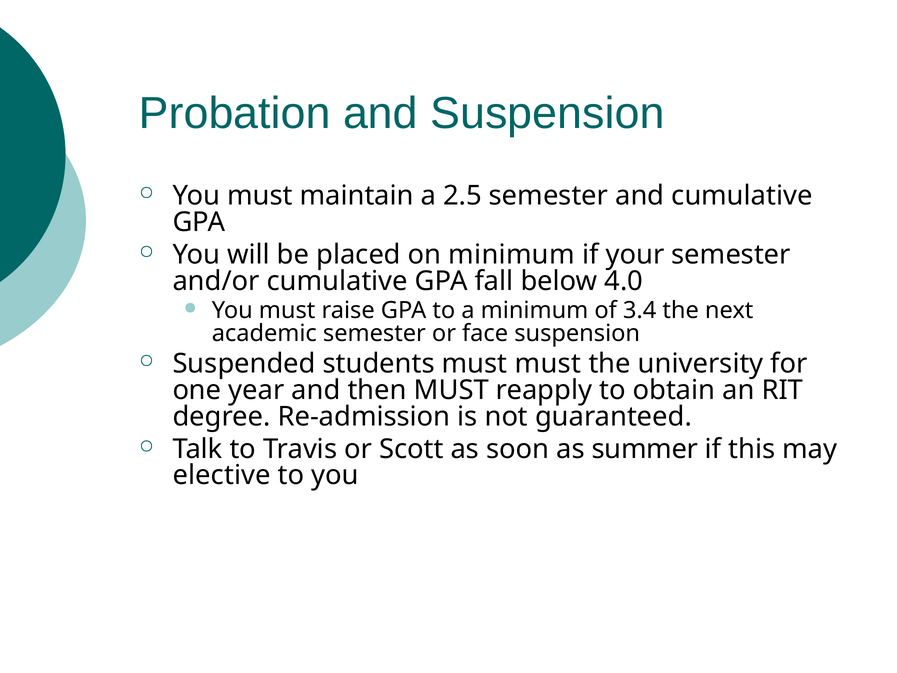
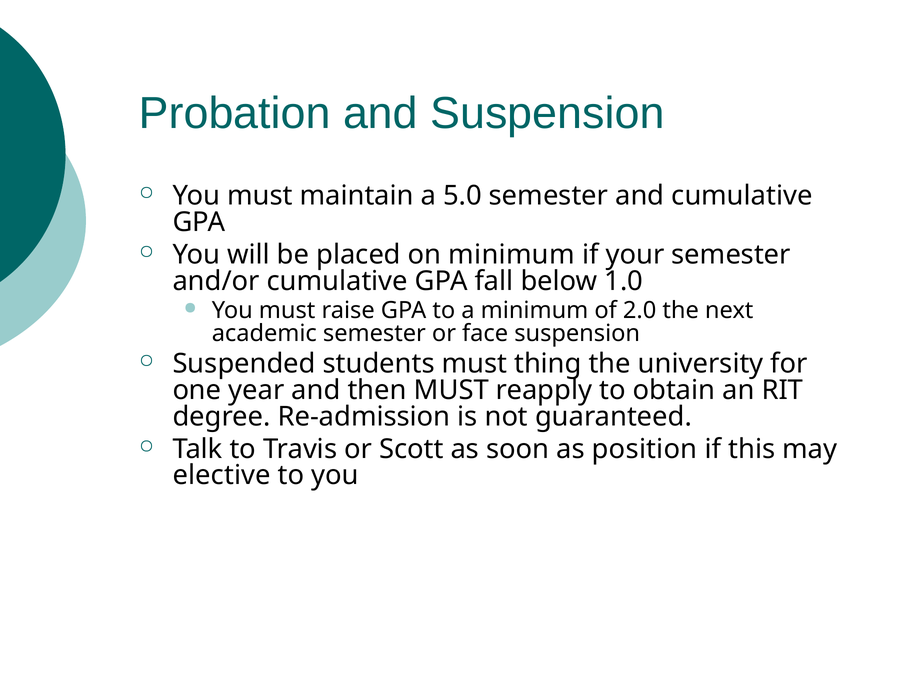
2.5: 2.5 -> 5.0
4.0: 4.0 -> 1.0
3.4: 3.4 -> 2.0
must must: must -> thing
summer: summer -> position
